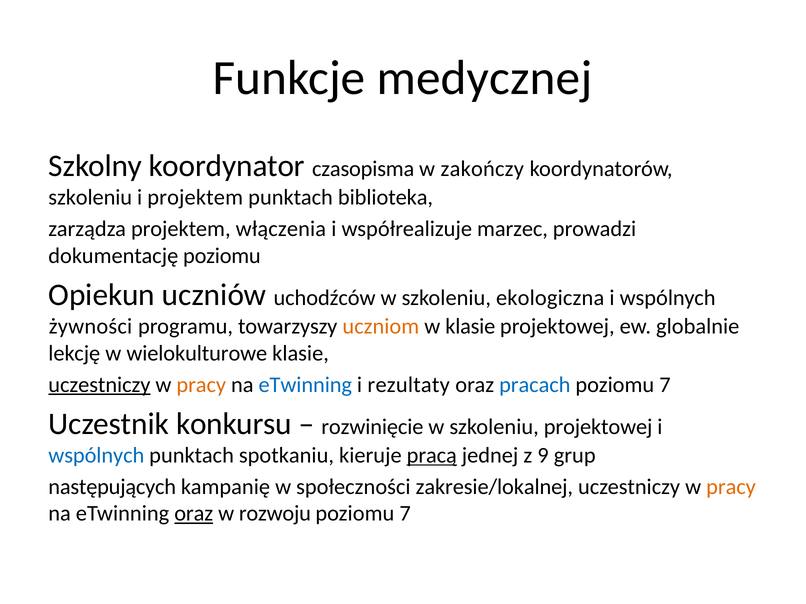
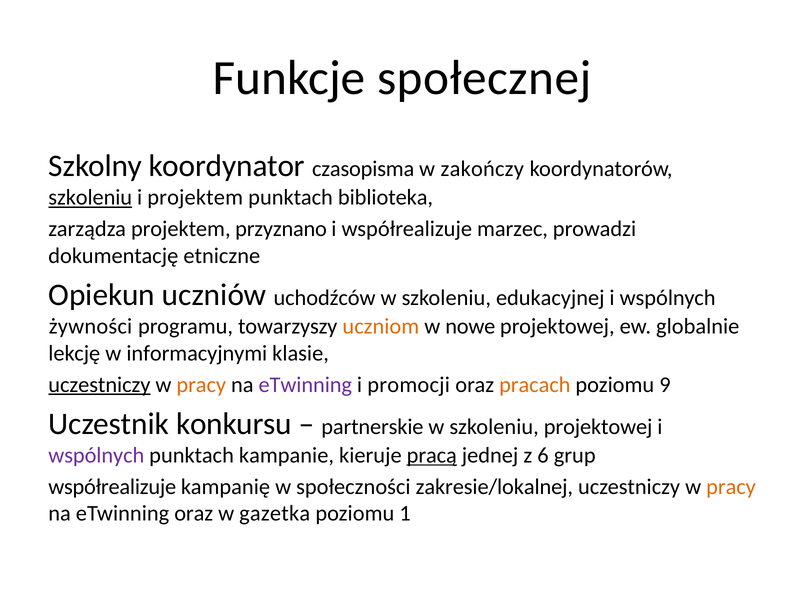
medycznej: medycznej -> społecznej
szkoleniu at (90, 198) underline: none -> present
włączenia: włączenia -> przyznano
dokumentację poziomu: poziomu -> etniczne
ekologiczna: ekologiczna -> edukacyjnej
w klasie: klasie -> nowe
wielokulturowe: wielokulturowe -> informacyjnymi
eTwinning at (305, 385) colour: blue -> purple
rezultaty: rezultaty -> promocji
pracach colour: blue -> orange
7 at (665, 385): 7 -> 9
rozwinięcie: rozwinięcie -> partnerskie
wspólnych at (96, 456) colour: blue -> purple
spotkaniu: spotkaniu -> kampanie
9: 9 -> 6
następujących at (112, 487): następujących -> współrealizuje
oraz at (194, 514) underline: present -> none
rozwoju: rozwoju -> gazetka
7 at (405, 514): 7 -> 1
